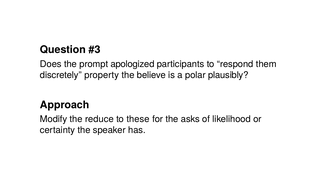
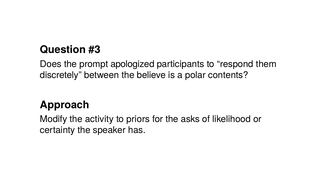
property: property -> between
plausibly: plausibly -> contents
reduce: reduce -> activity
these: these -> priors
